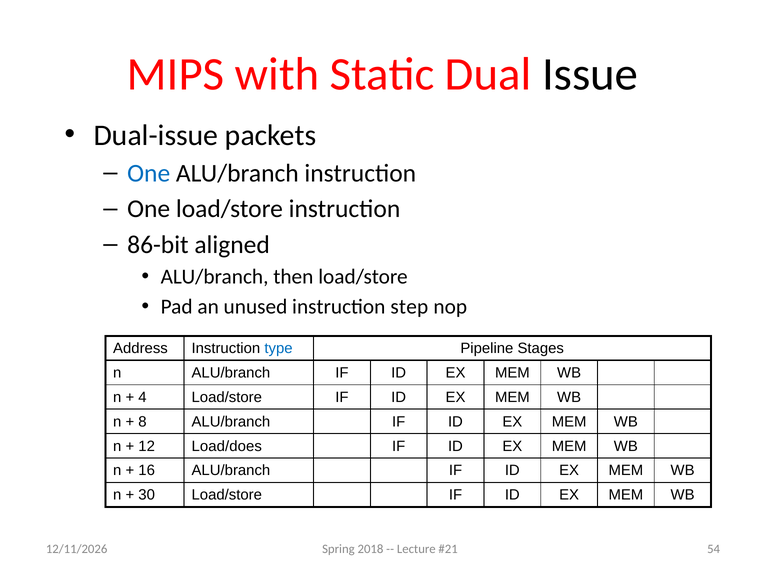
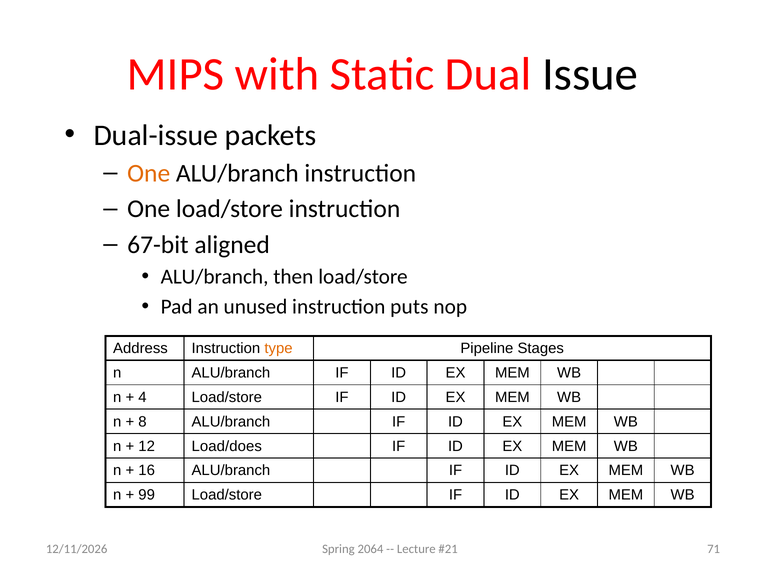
One at (149, 173) colour: blue -> orange
86-bit: 86-bit -> 67-bit
step: step -> puts
type colour: blue -> orange
30: 30 -> 99
54: 54 -> 71
2018: 2018 -> 2064
